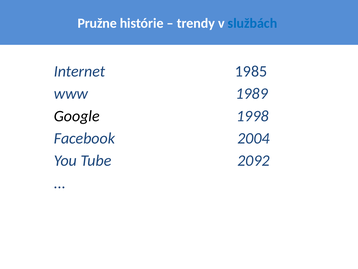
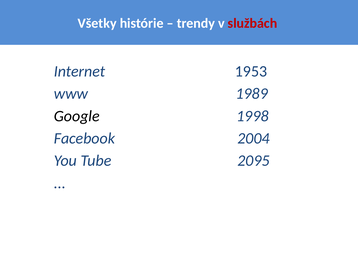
Pružne: Pružne -> Všetky
službách colour: blue -> red
1985: 1985 -> 1953
2092: 2092 -> 2095
